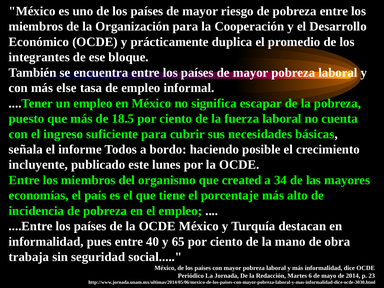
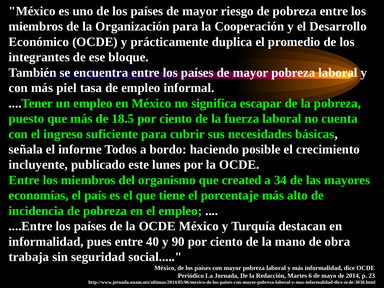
else: else -> piel
65: 65 -> 90
